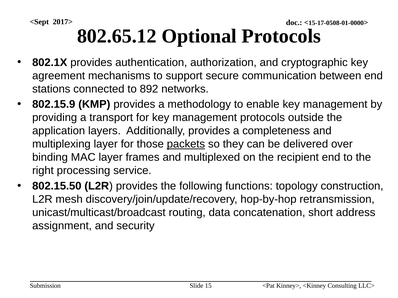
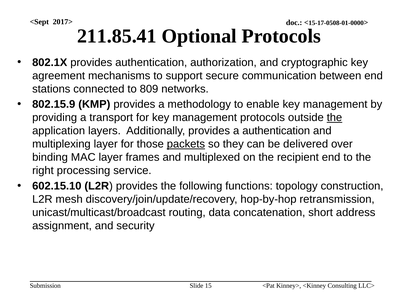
802.65.12: 802.65.12 -> 211.85.41
892: 892 -> 809
the at (334, 118) underline: none -> present
a completeness: completeness -> authentication
802.15.50: 802.15.50 -> 602.15.10
